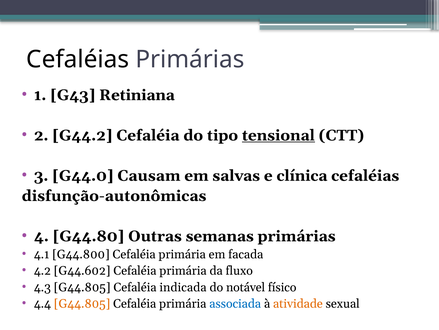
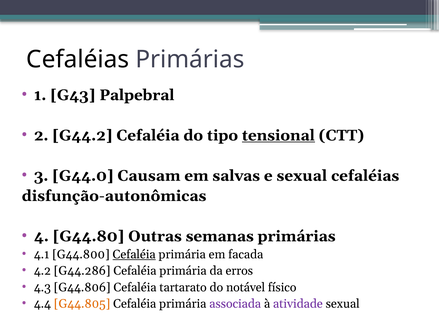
Retiniana: Retiniana -> Palpebral
e clínica: clínica -> sexual
Cefaléia at (134, 254) underline: none -> present
G44.602: G44.602 -> G44.286
fluxo: fluxo -> erros
4.3 G44.805: G44.805 -> G44.806
indicada: indicada -> tartarato
associada colour: blue -> purple
atividade colour: orange -> purple
